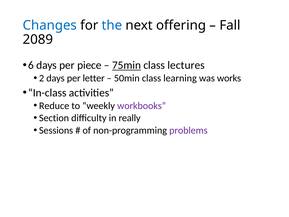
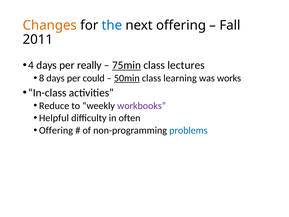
Changes colour: blue -> orange
2089: 2089 -> 2011
6: 6 -> 4
piece: piece -> really
2: 2 -> 8
letter: letter -> could
50min underline: none -> present
Section: Section -> Helpful
really: really -> often
Sessions at (56, 130): Sessions -> Offering
problems colour: purple -> blue
